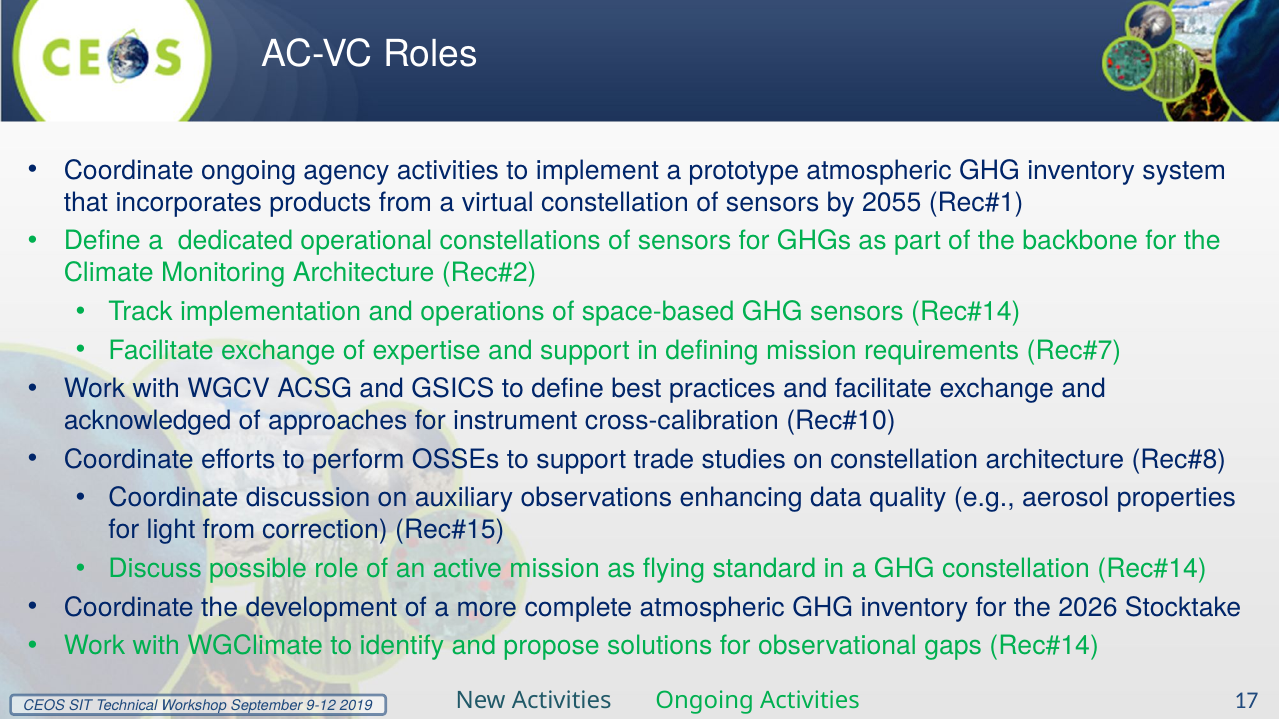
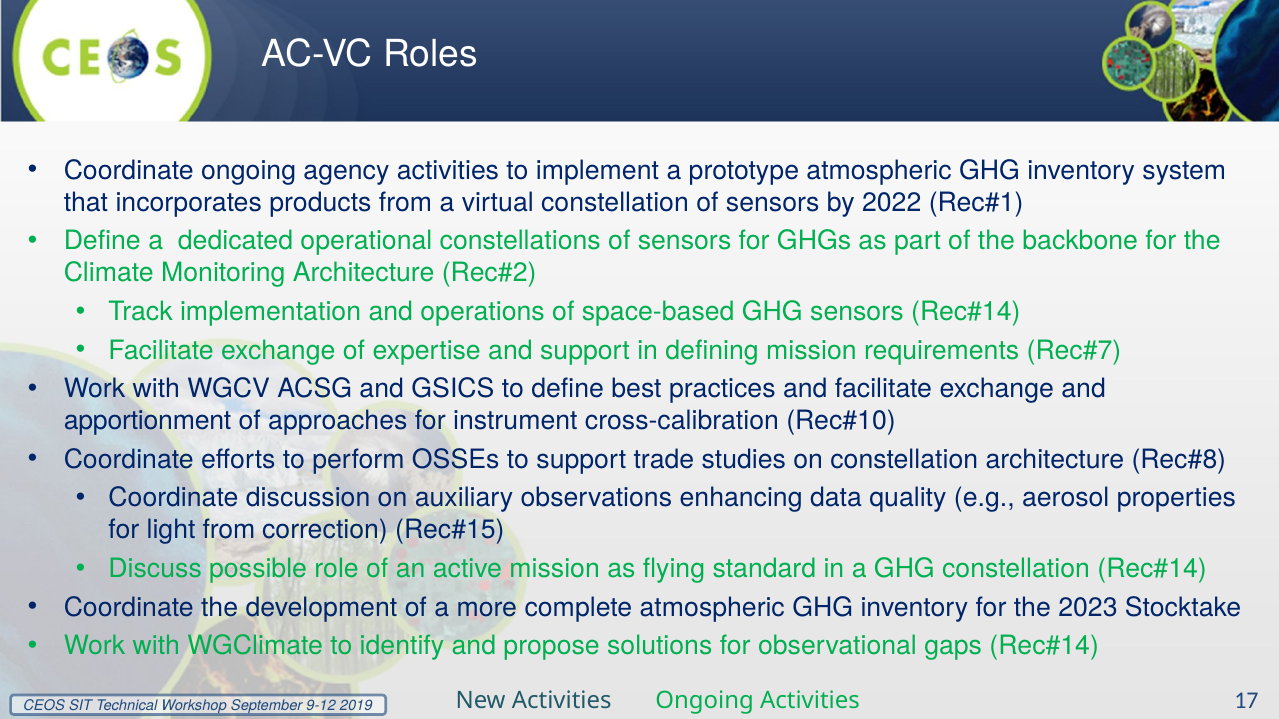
2055: 2055 -> 2022
acknowledged: acknowledged -> apportionment
2026: 2026 -> 2023
